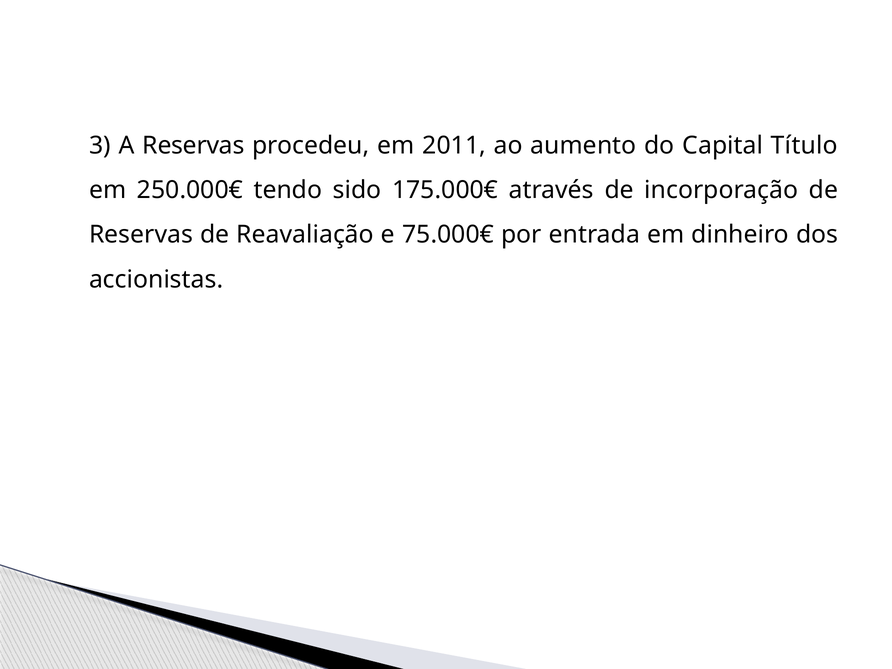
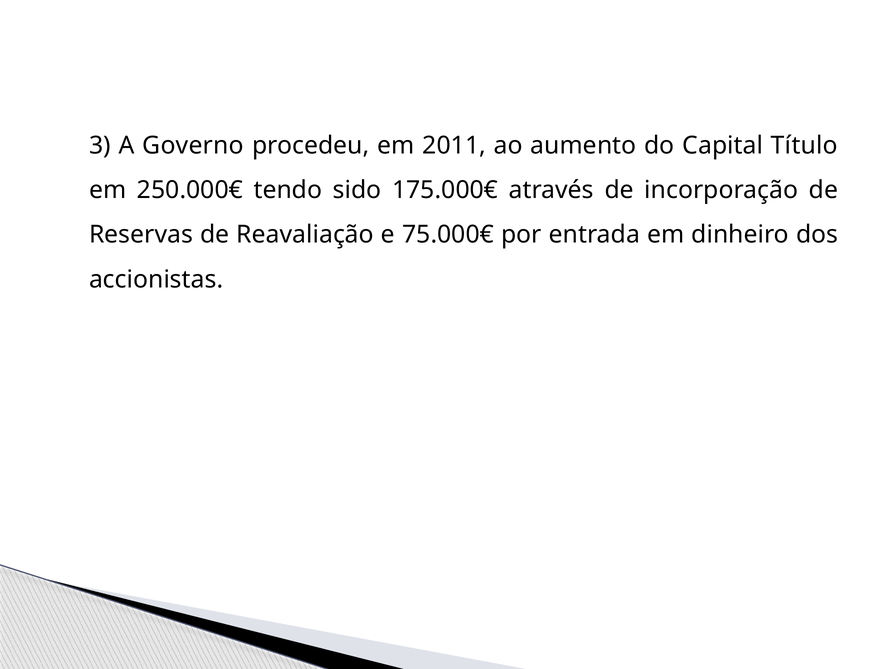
A Reservas: Reservas -> Governo
